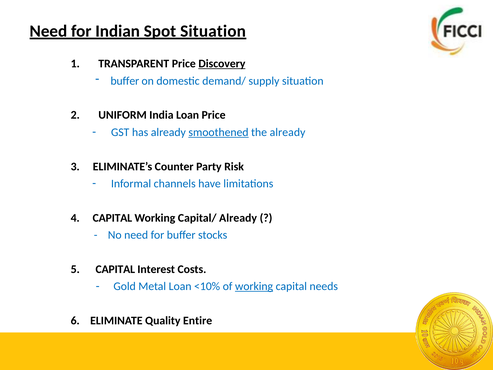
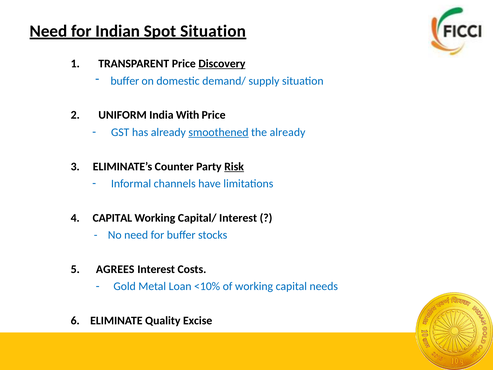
India Loan: Loan -> With
Risk underline: none -> present
Capital/ Already: Already -> Interest
CAPITAL at (115, 269): CAPITAL -> AGREES
working at (254, 286) underline: present -> none
Entire: Entire -> Excise
